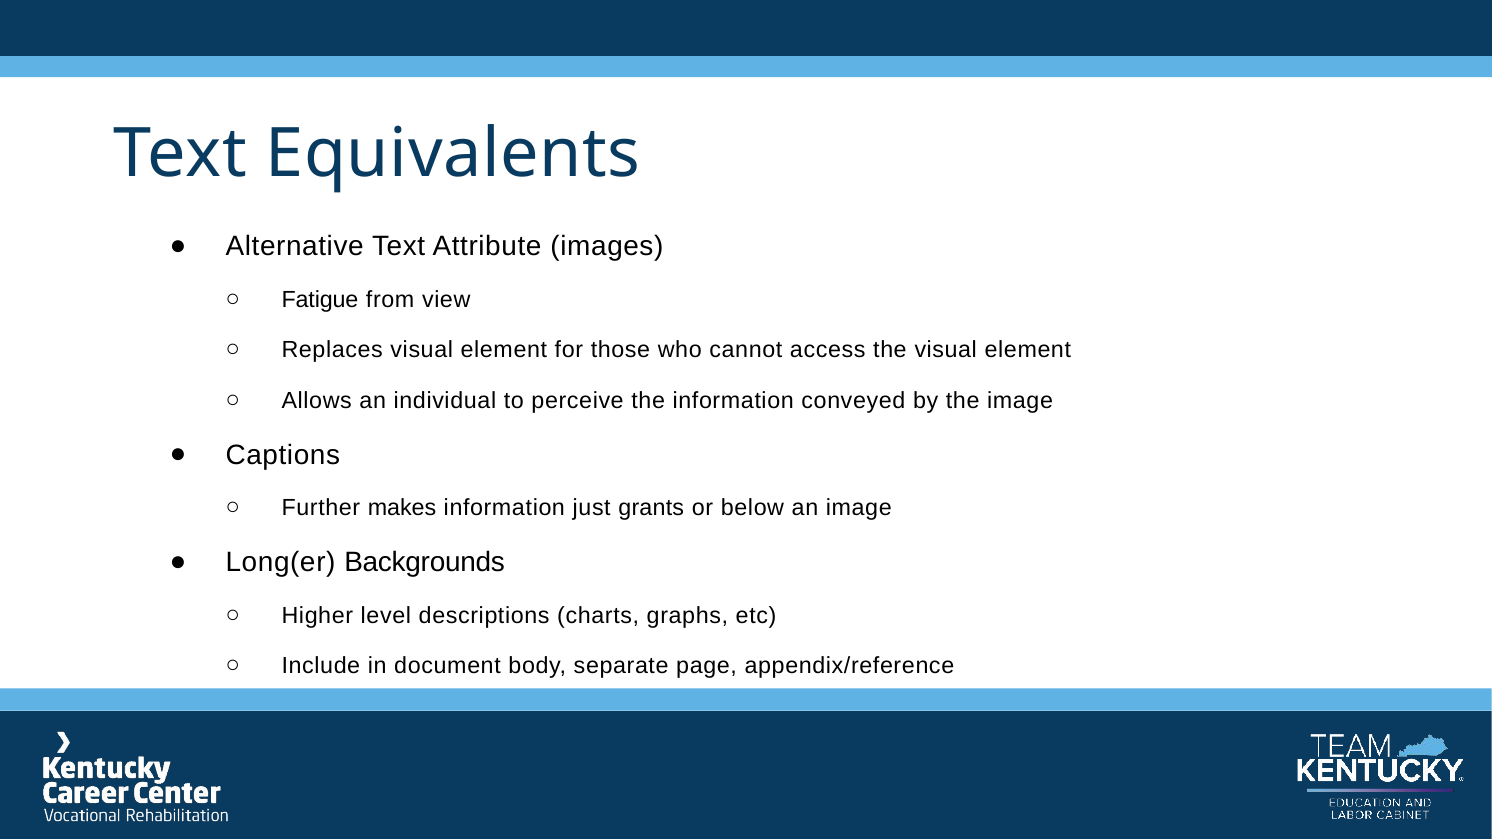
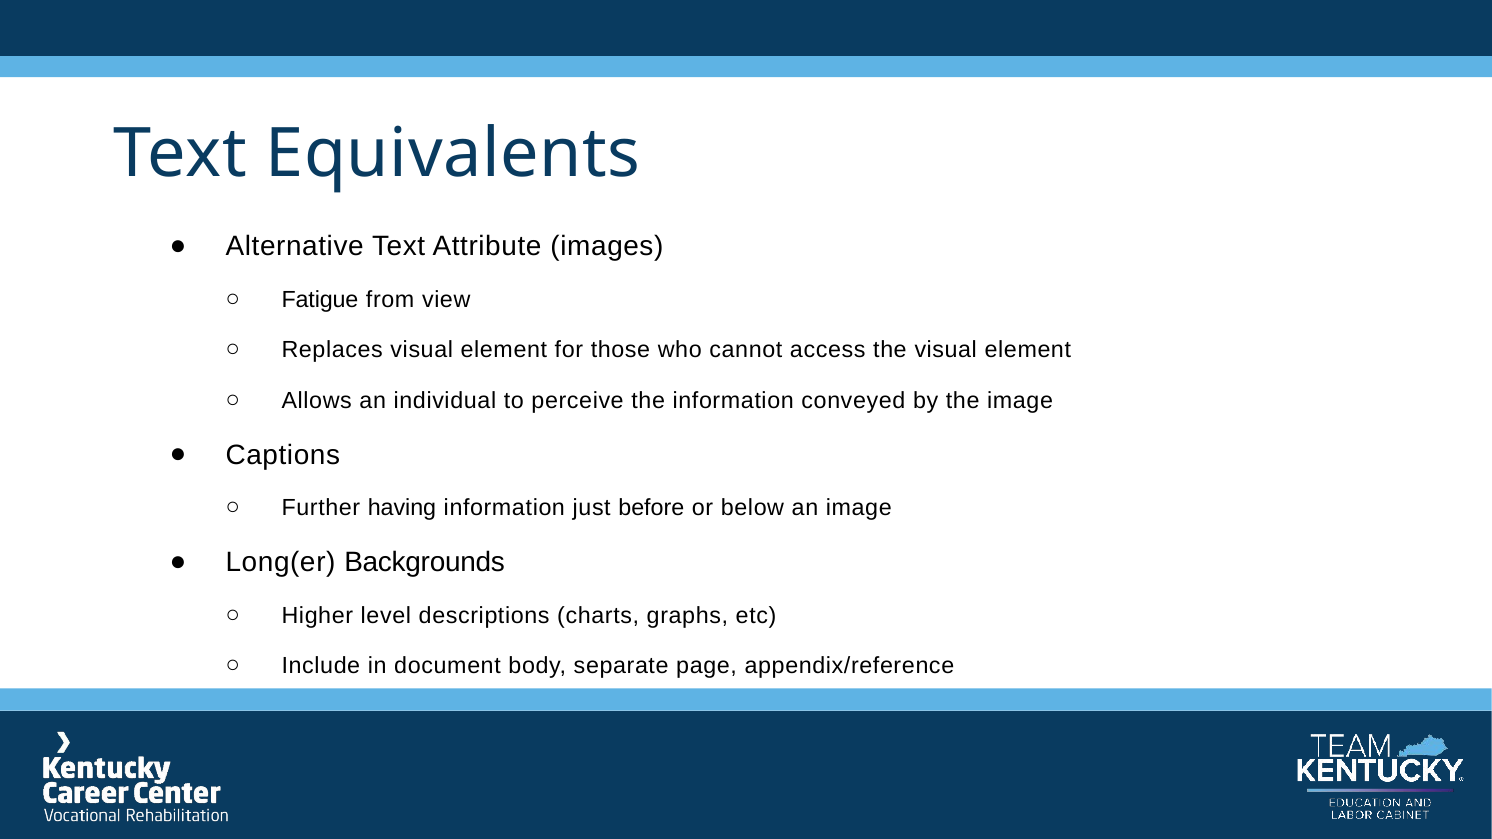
makes: makes -> having
grants: grants -> before
